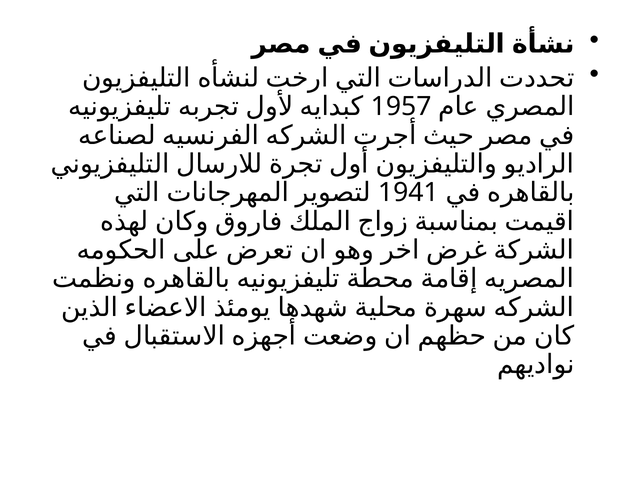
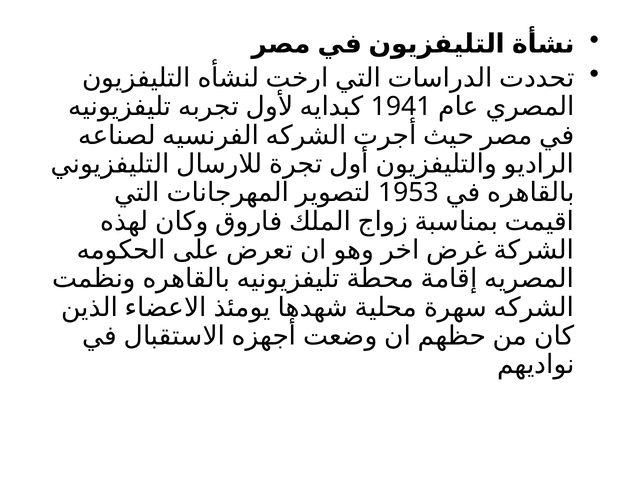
1957: 1957 -> 1941
1941: 1941 -> 1953
